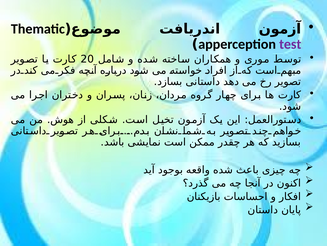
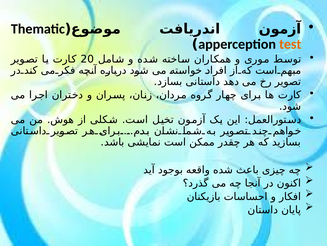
test colour: purple -> orange
